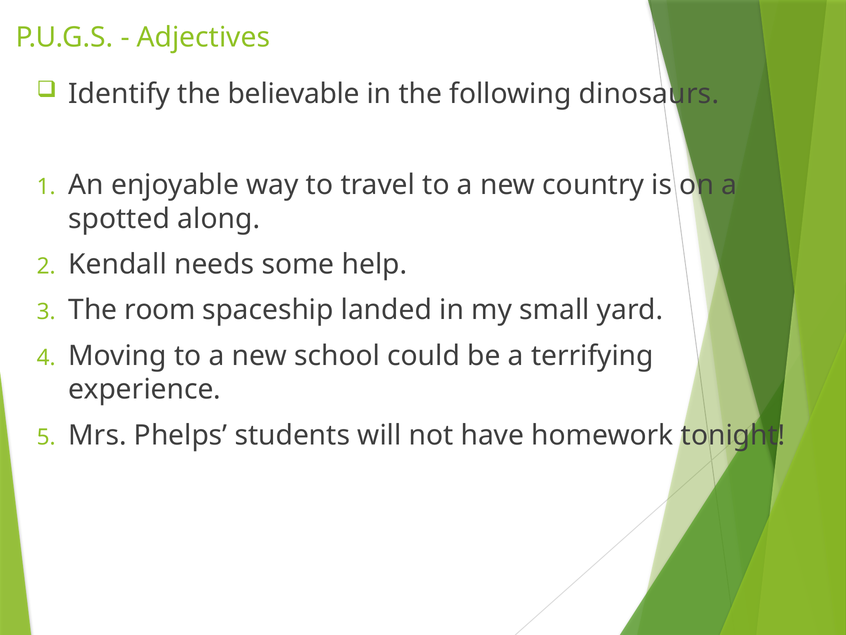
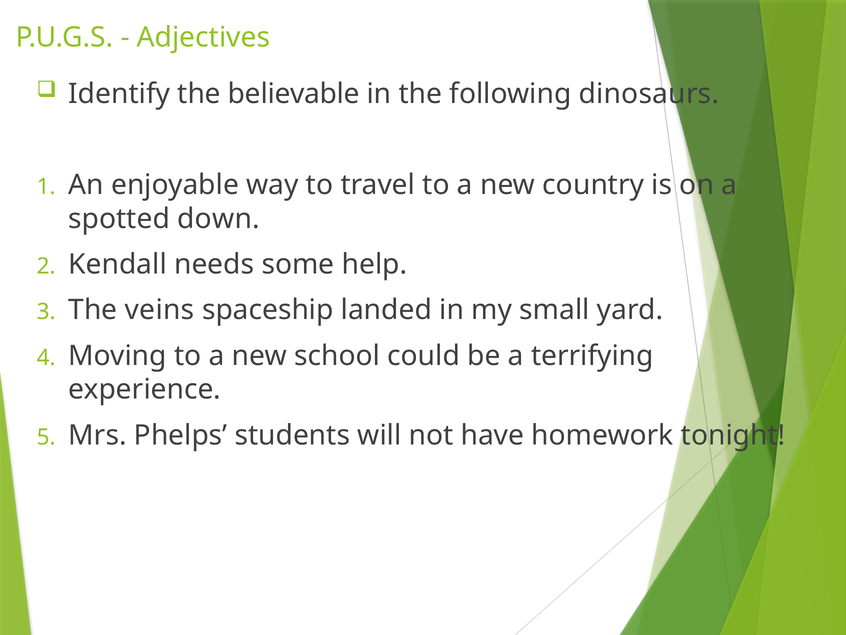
along: along -> down
room: room -> veins
